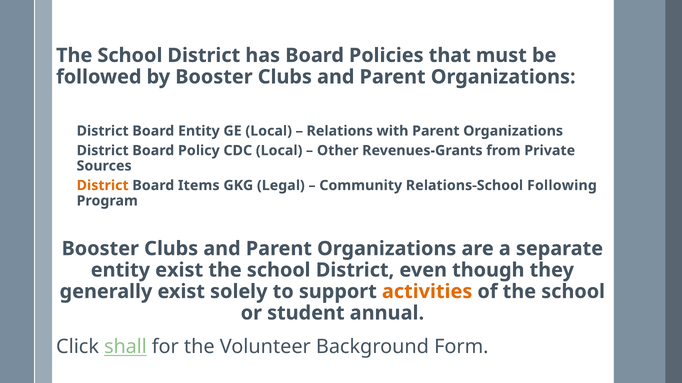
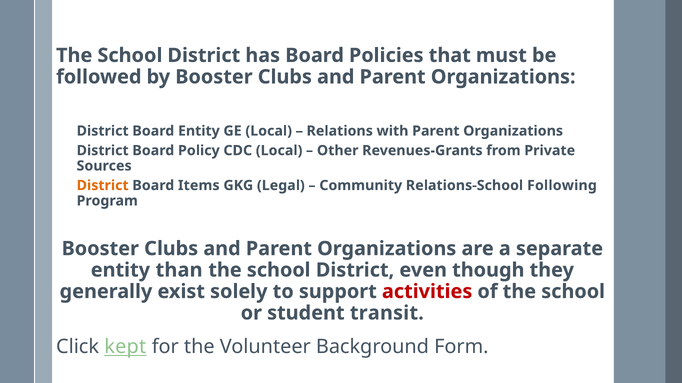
entity exist: exist -> than
activities colour: orange -> red
annual: annual -> transit
shall: shall -> kept
